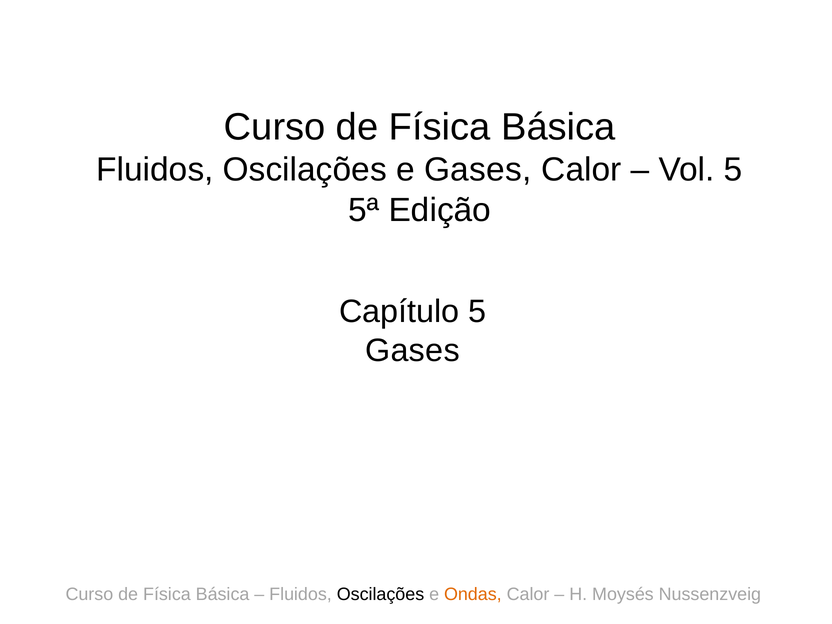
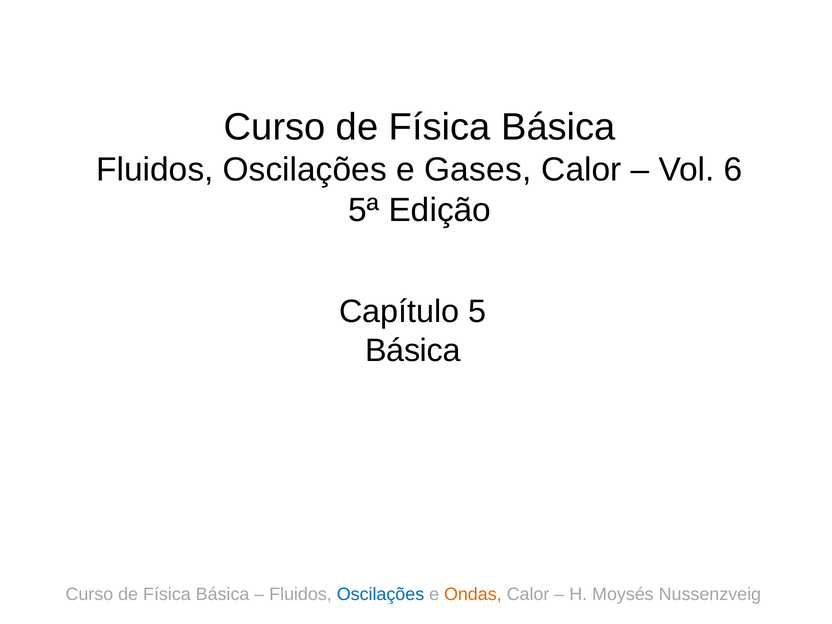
Vol 5: 5 -> 6
Gases at (413, 351): Gases -> Básica
Oscilações at (380, 595) colour: black -> blue
